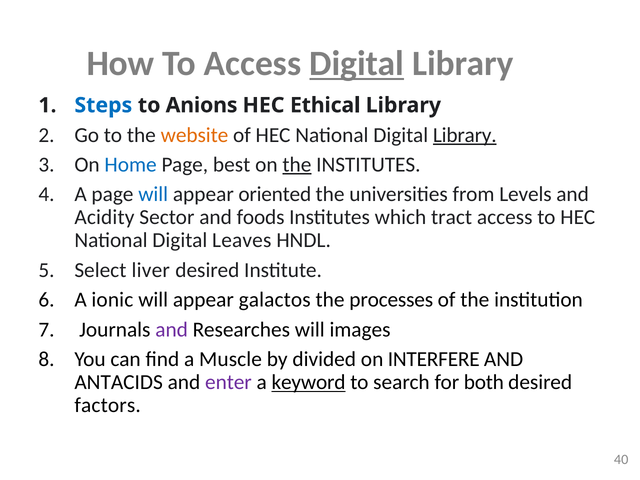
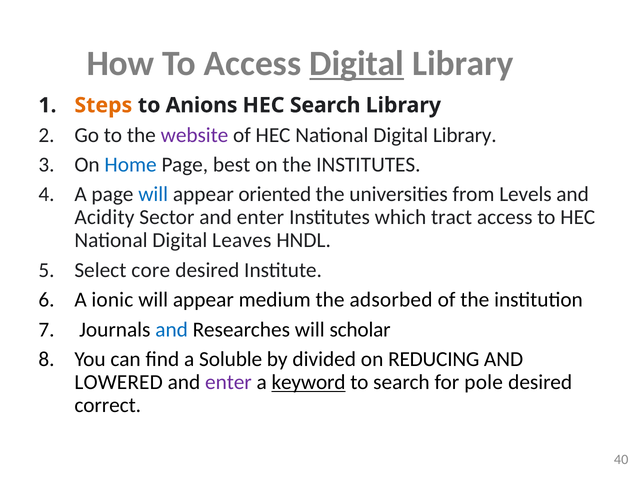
Steps colour: blue -> orange
HEC Ethical: Ethical -> Search
website colour: orange -> purple
Library at (465, 135) underline: present -> none
the at (297, 165) underline: present -> none
Sector and foods: foods -> enter
liver: liver -> core
galactos: galactos -> medium
processes: processes -> adsorbed
and at (172, 330) colour: purple -> blue
images: images -> scholar
Muscle: Muscle -> Soluble
INTERFERE: INTERFERE -> REDUCING
ANTACIDS: ANTACIDS -> LOWERED
both: both -> pole
factors: factors -> correct
